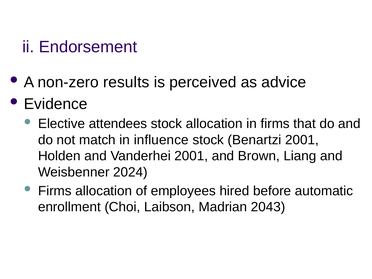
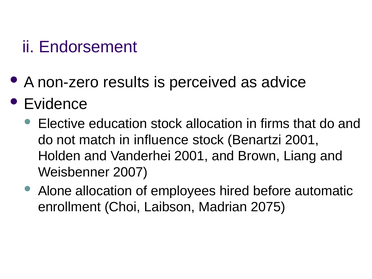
attendees: attendees -> education
2024: 2024 -> 2007
Firms at (55, 191): Firms -> Alone
2043: 2043 -> 2075
